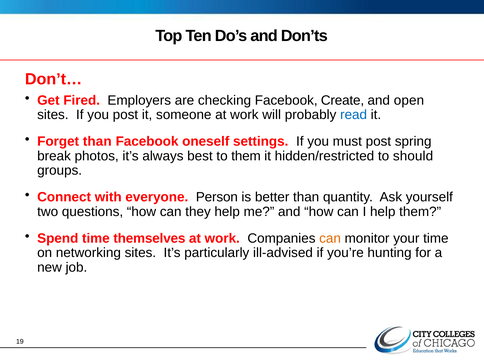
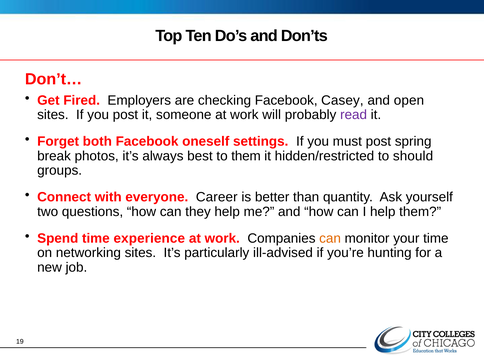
Create: Create -> Casey
read colour: blue -> purple
Forget than: than -> both
Person: Person -> Career
themselves: themselves -> experience
